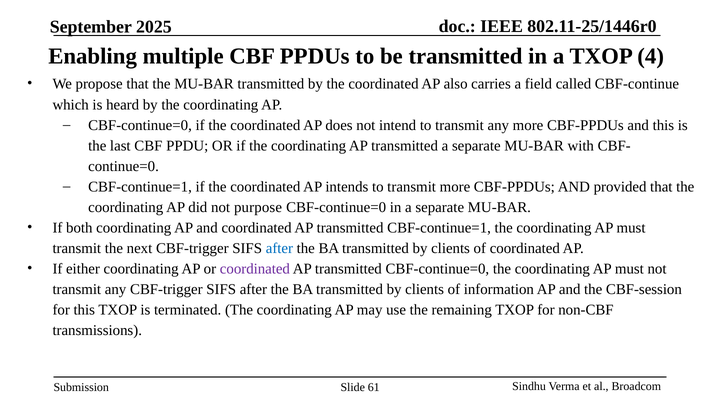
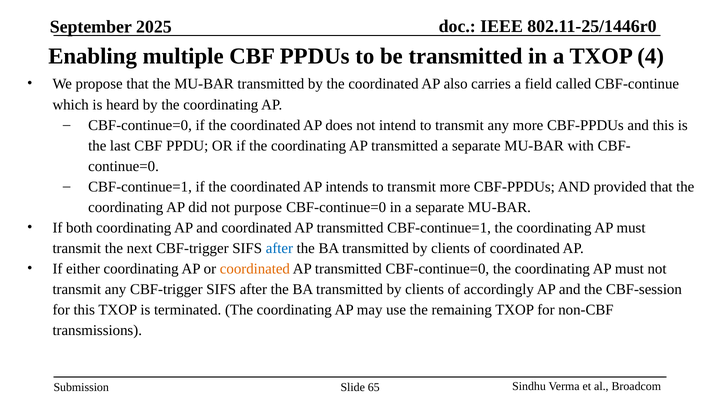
coordinated at (255, 269) colour: purple -> orange
information: information -> accordingly
61: 61 -> 65
